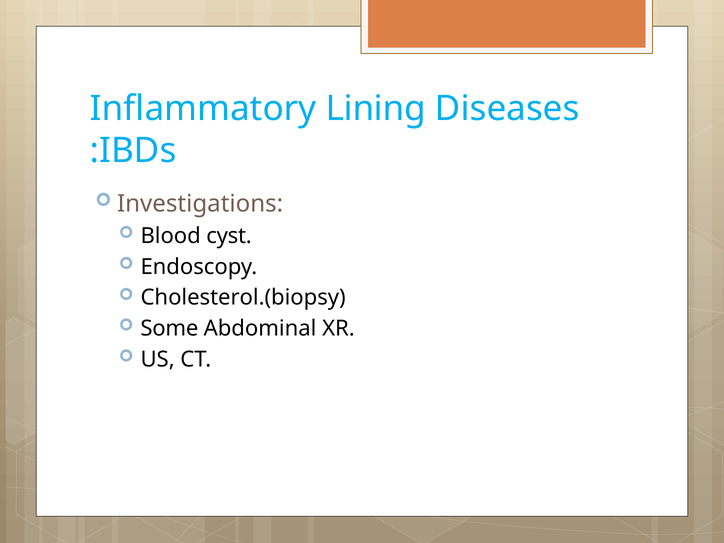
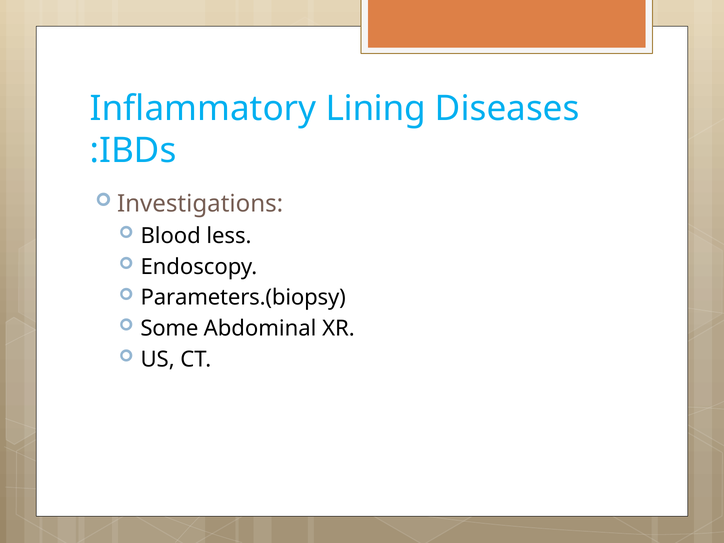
cyst: cyst -> less
Cholesterol.(biopsy: Cholesterol.(biopsy -> Parameters.(biopsy
